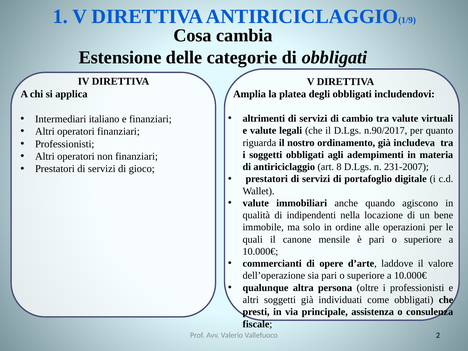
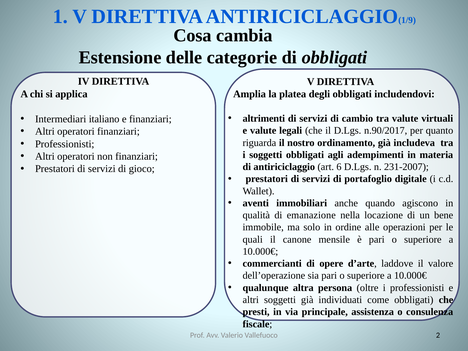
8: 8 -> 6
valute at (256, 203): valute -> aventi
indipendenti: indipendenti -> emanazione
